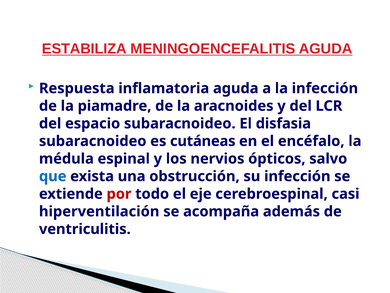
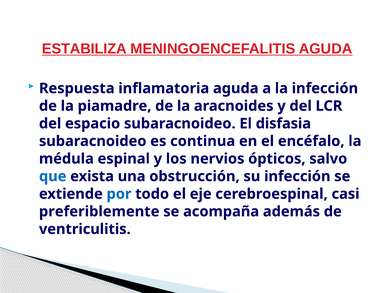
cutáneas: cutáneas -> continua
por colour: red -> blue
hiperventilación: hiperventilación -> preferiblemente
